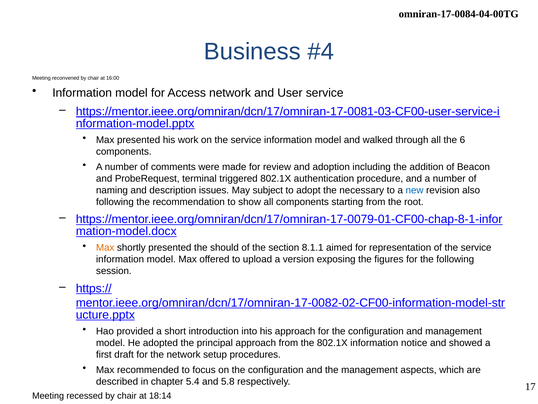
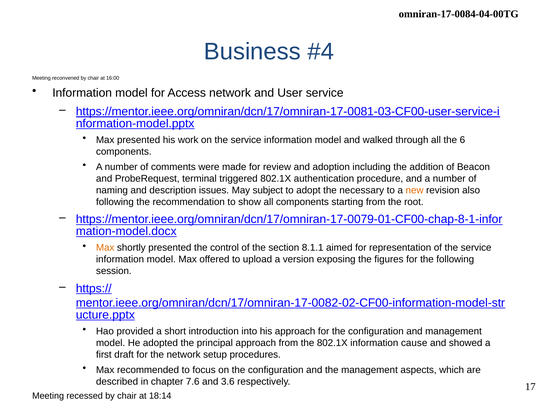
new colour: blue -> orange
should: should -> control
notice: notice -> cause
5.4: 5.4 -> 7.6
5.8: 5.8 -> 3.6
